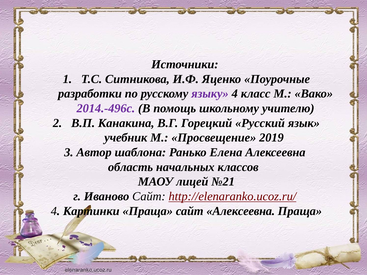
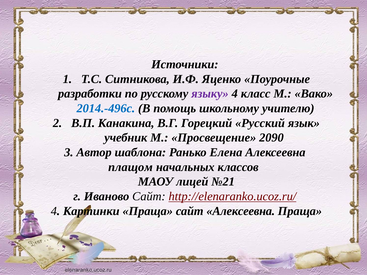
2014.-496с colour: purple -> blue
2019: 2019 -> 2090
область: область -> плащом
